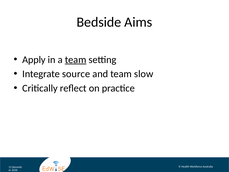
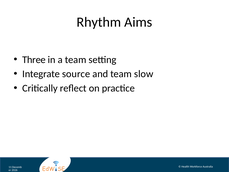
Bedside: Bedside -> Rhythm
Apply: Apply -> Three
team at (76, 60) underline: present -> none
